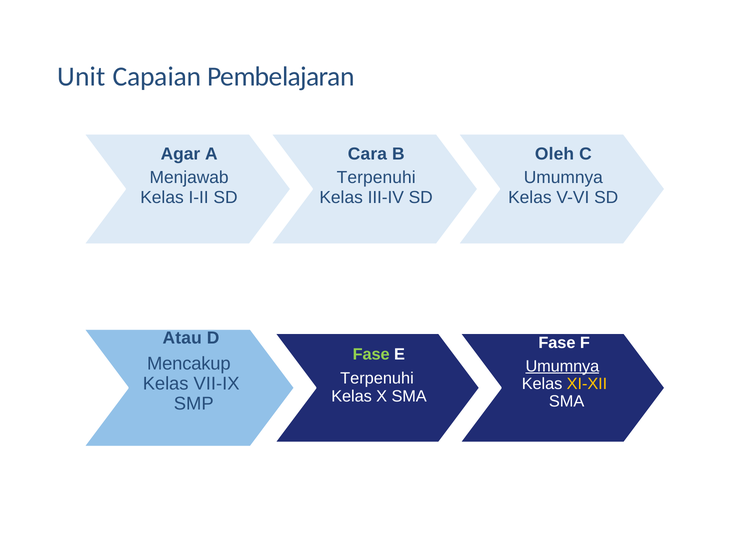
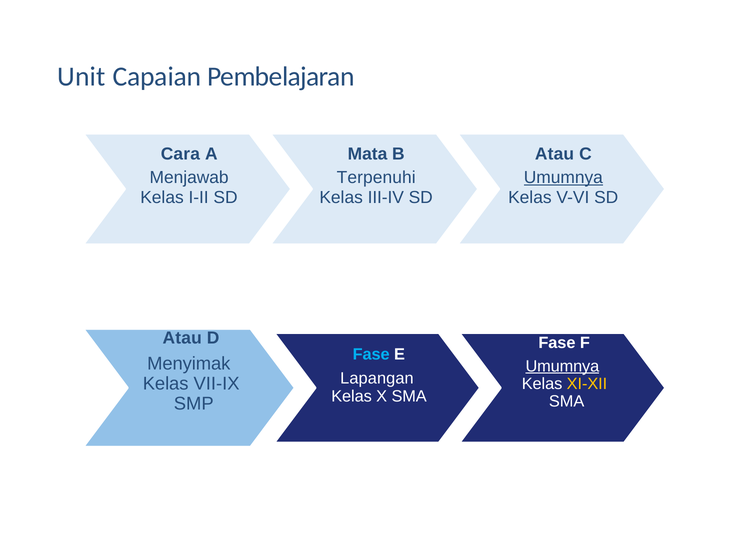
Agar: Agar -> Cara
Cara: Cara -> Mata
Oleh at (555, 154): Oleh -> Atau
Umumnya at (563, 178) underline: none -> present
Fase at (371, 354) colour: light green -> light blue
Mencakup: Mencakup -> Menyimak
Terpenuhi at (377, 379): Terpenuhi -> Lapangan
